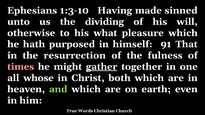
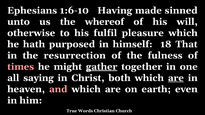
1:3-10: 1:3-10 -> 1:6-10
dividing: dividing -> whereof
what: what -> fulfil
91: 91 -> 18
whose: whose -> saying
are at (176, 78) underline: none -> present
and colour: light green -> pink
